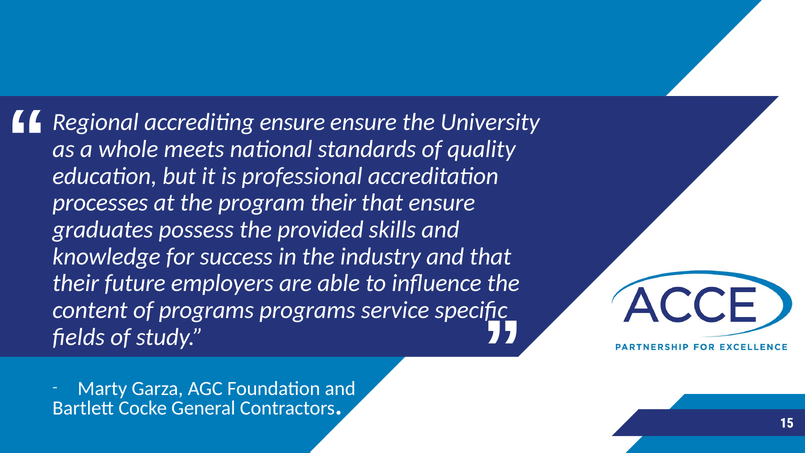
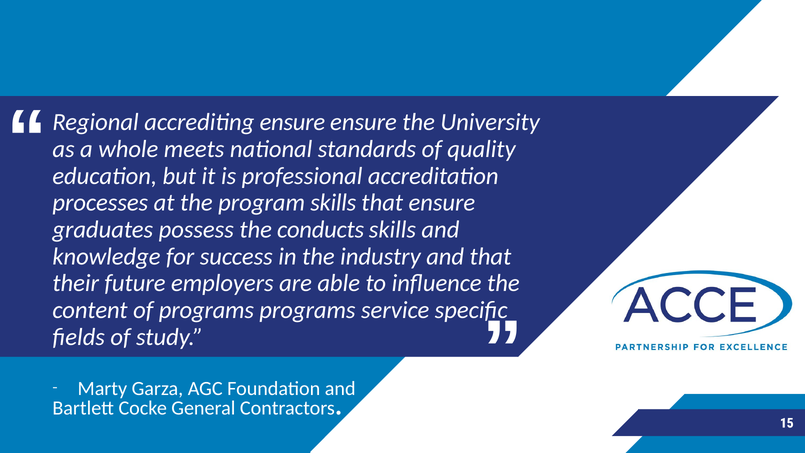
program their: their -> skills
provided: provided -> conducts
